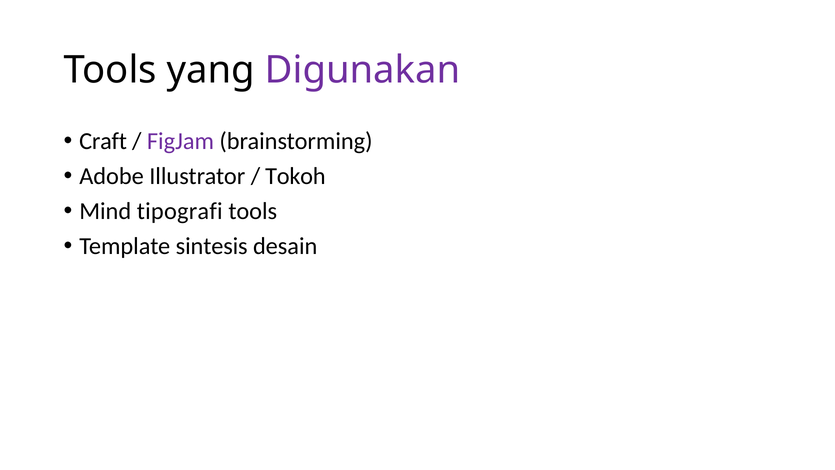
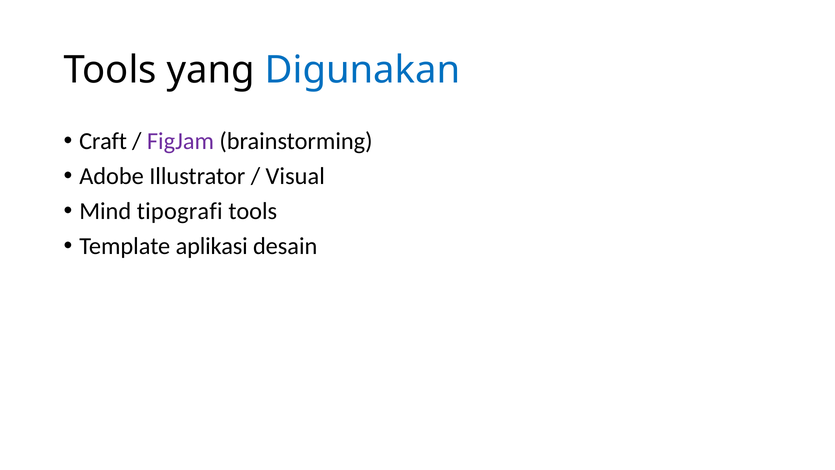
Digunakan colour: purple -> blue
Tokoh: Tokoh -> Visual
sintesis: sintesis -> aplikasi
